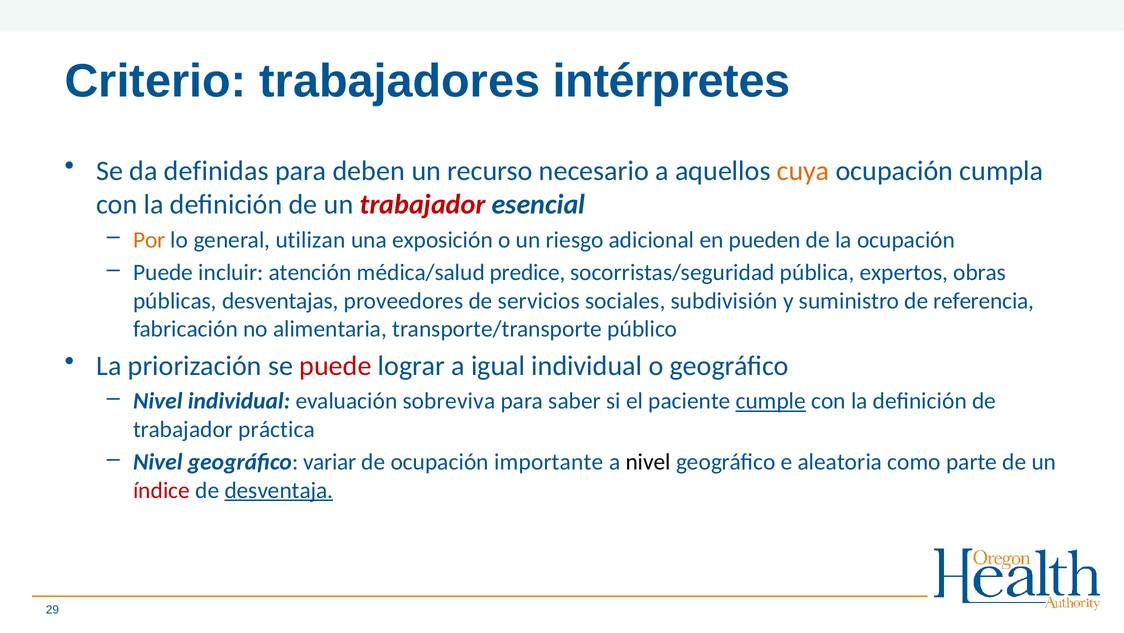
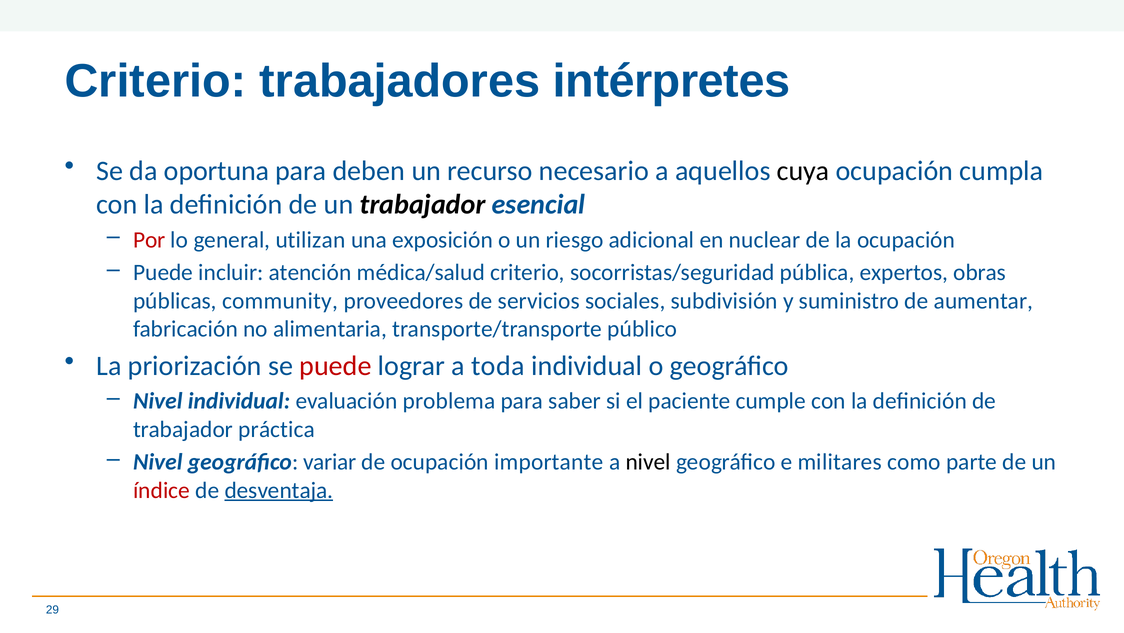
definidas: definidas -> oportuna
cuya colour: orange -> black
trabajador at (423, 204) colour: red -> black
Por colour: orange -> red
pueden: pueden -> nuclear
médica/salud predice: predice -> criterio
desventajas: desventajas -> community
referencia: referencia -> aumentar
igual: igual -> toda
sobreviva: sobreviva -> problema
cumple underline: present -> none
aleatoria: aleatoria -> militares
